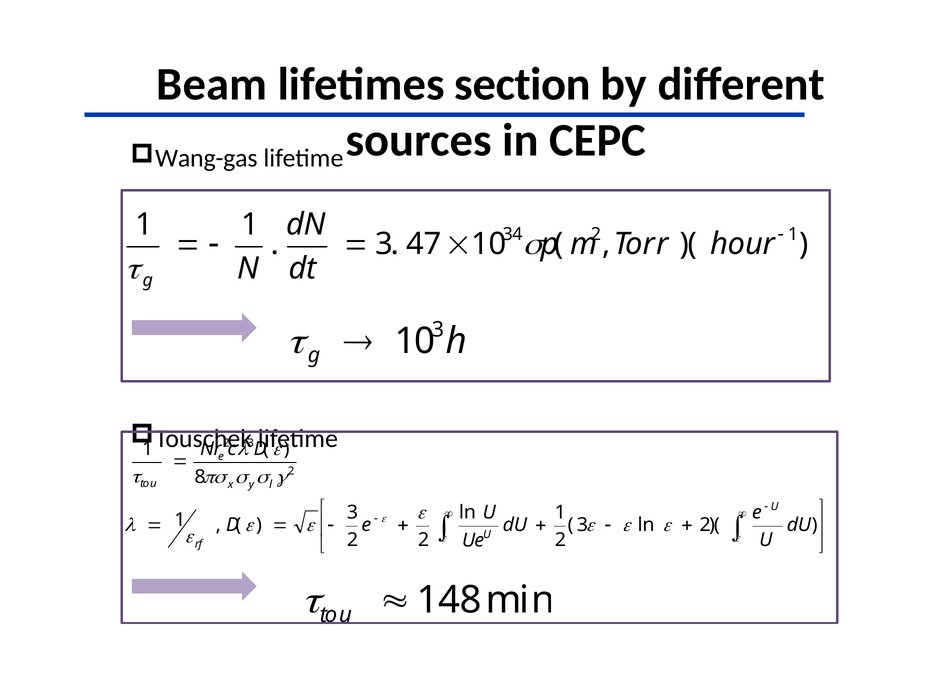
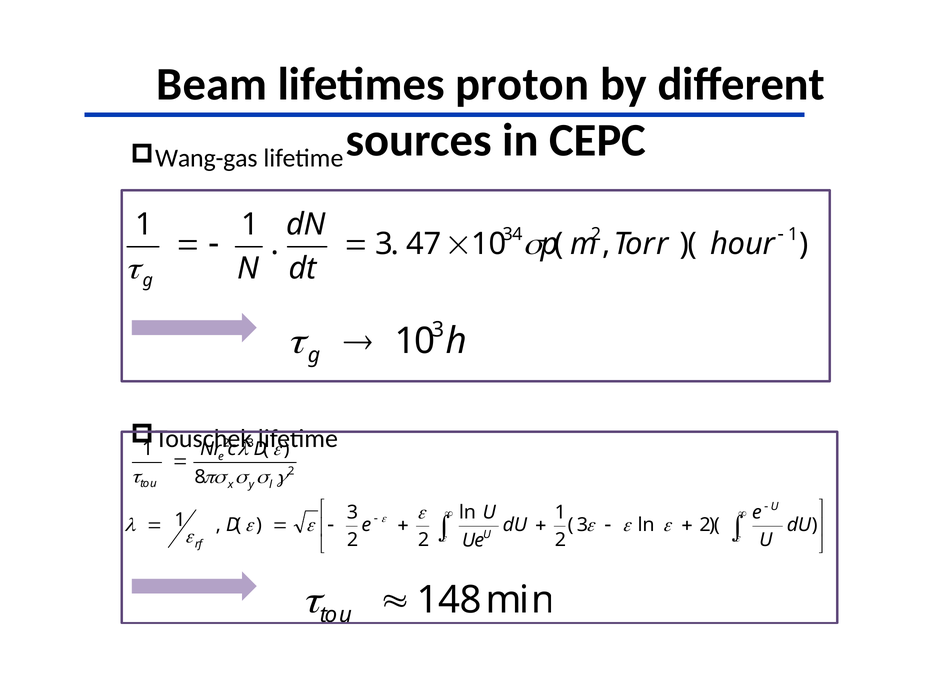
section: section -> proton
